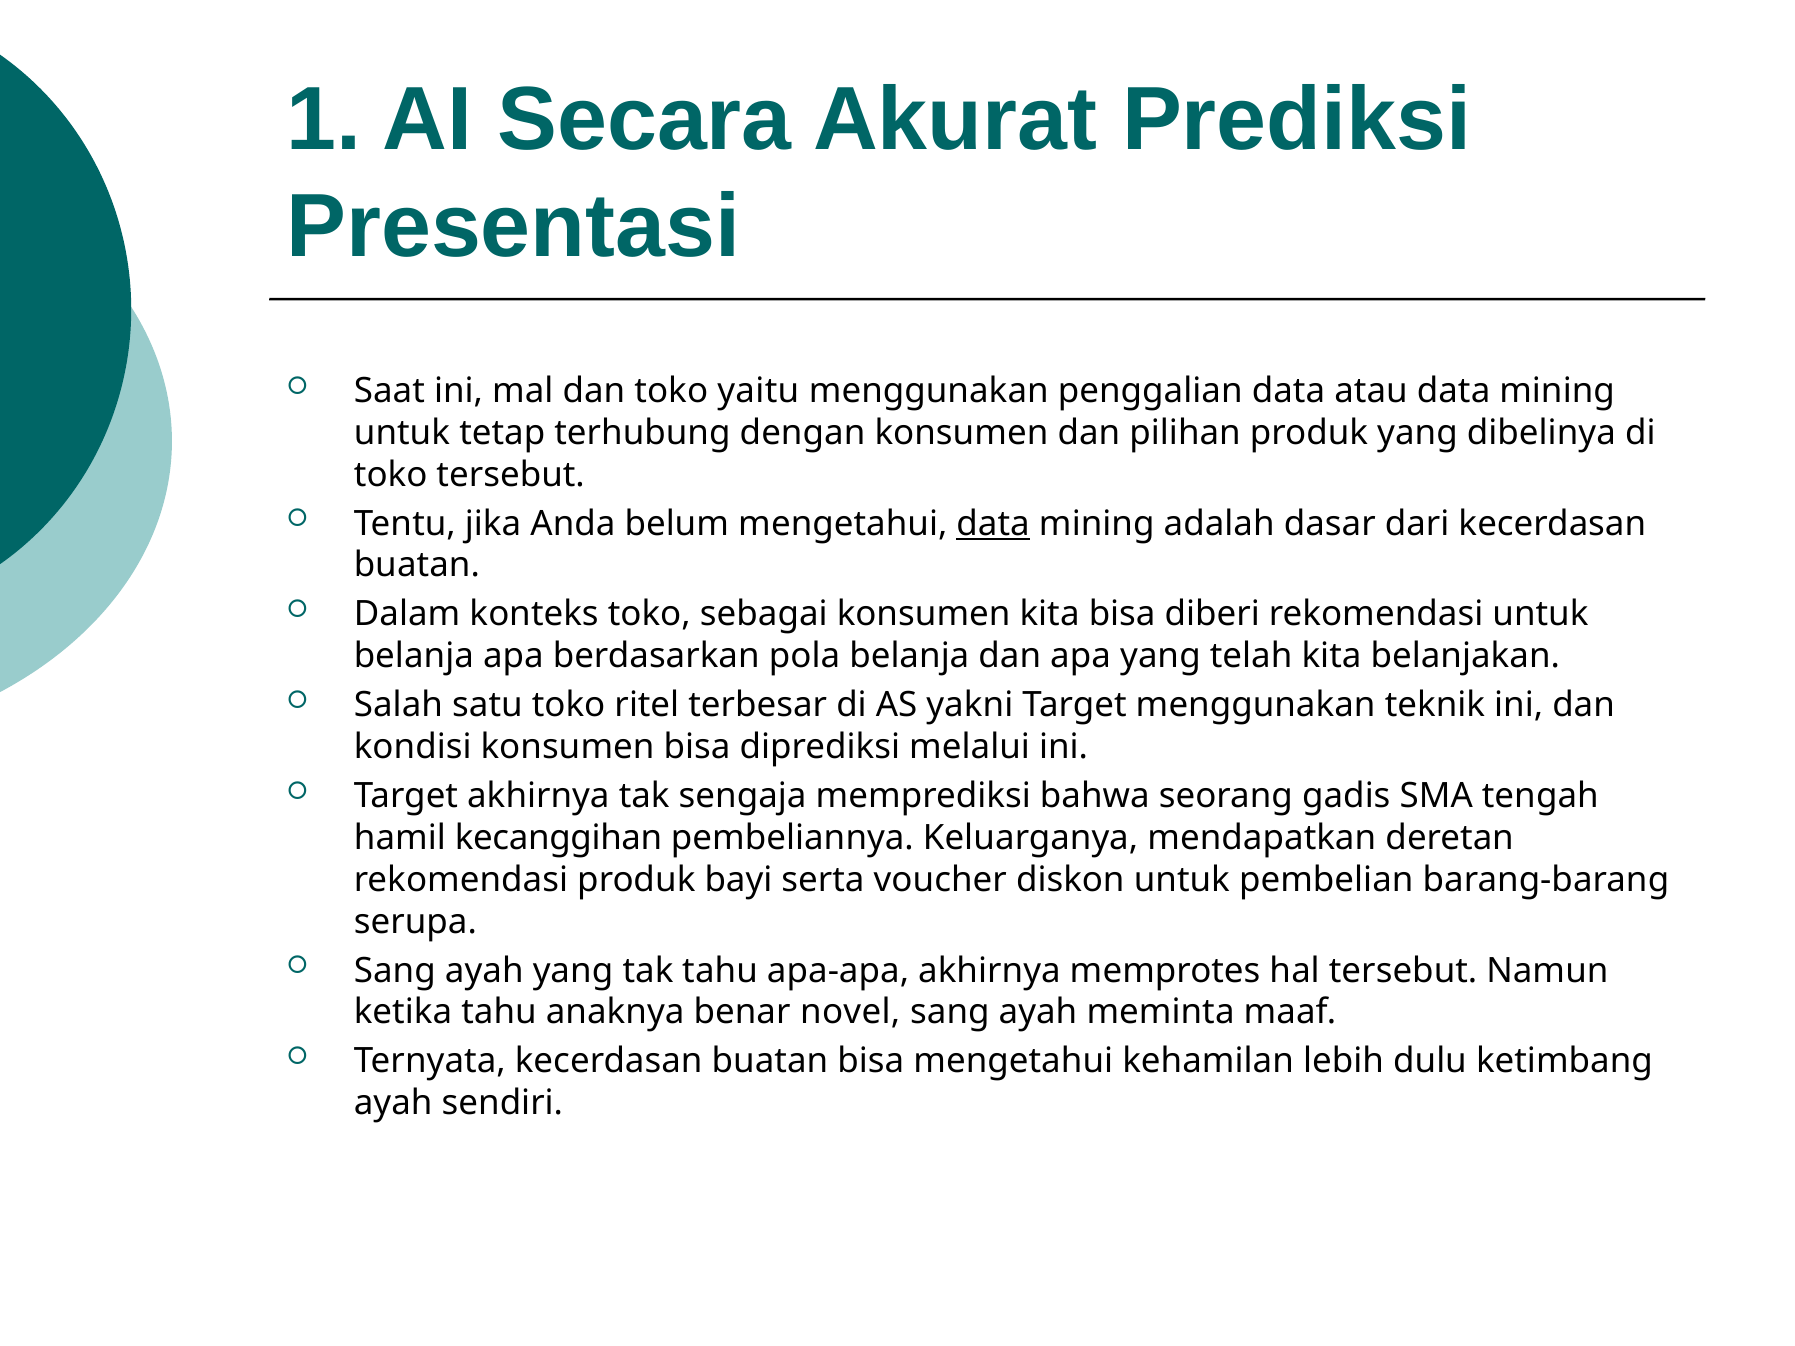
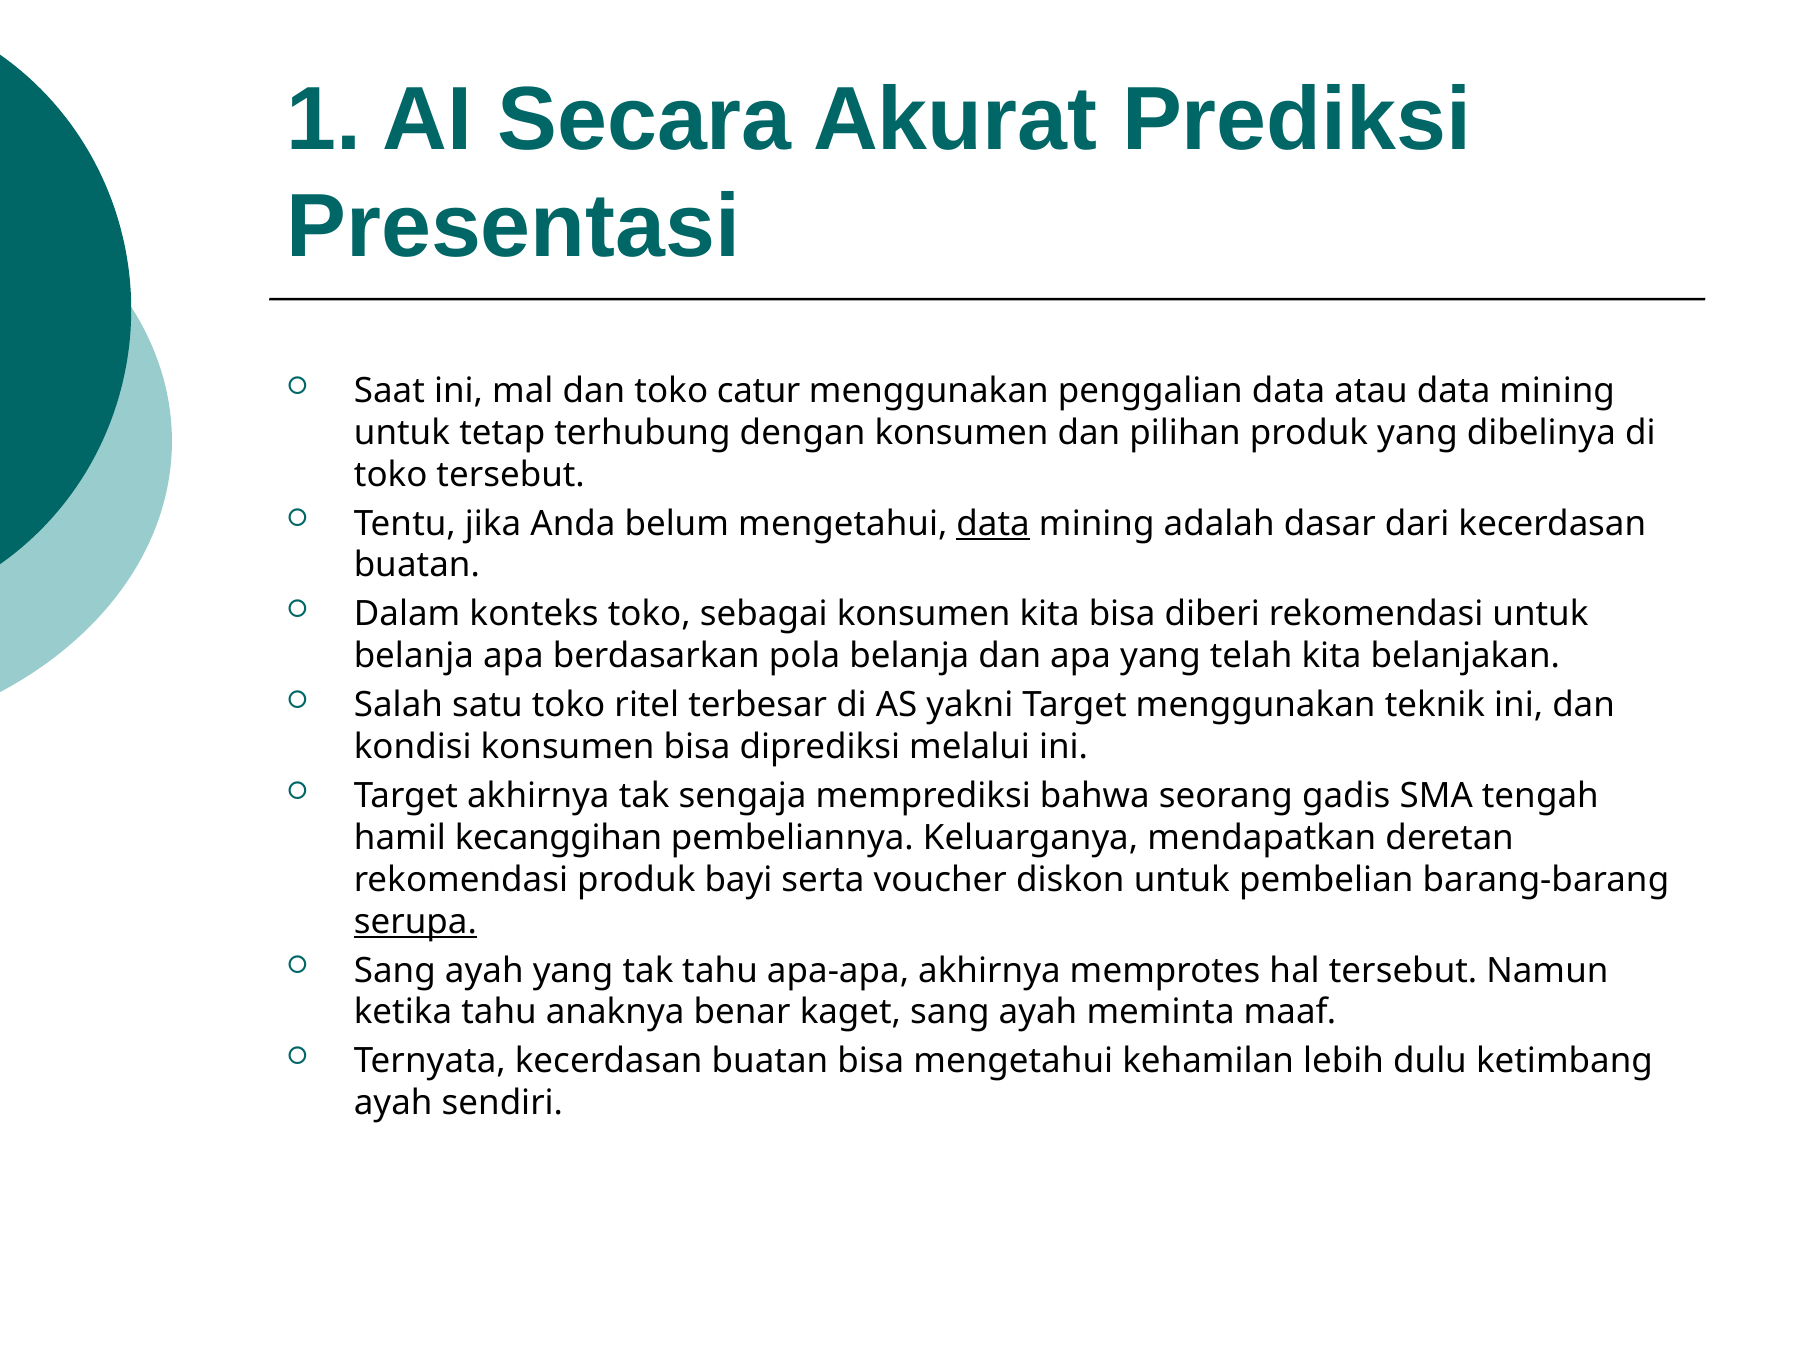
yaitu: yaitu -> catur
serupa underline: none -> present
novel: novel -> kaget
